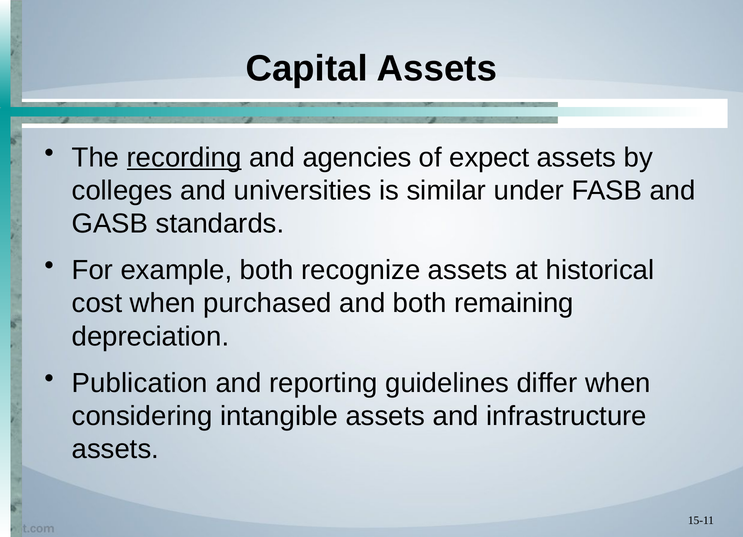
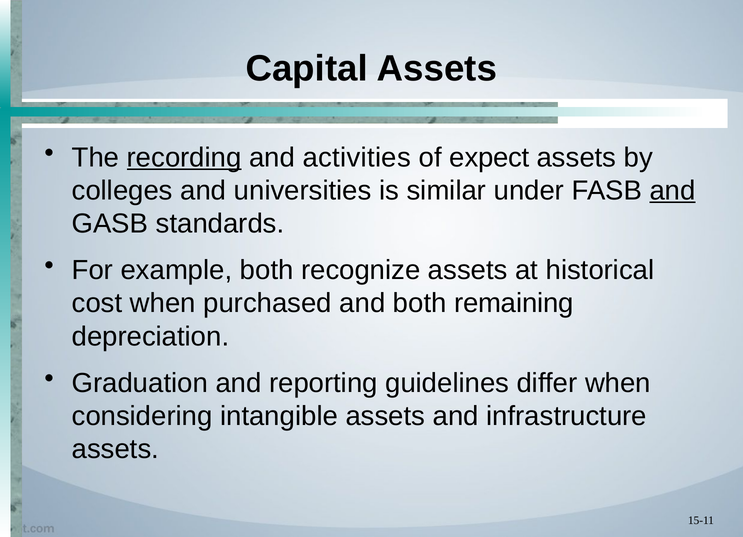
agencies: agencies -> activities
and at (673, 190) underline: none -> present
Publication: Publication -> Graduation
